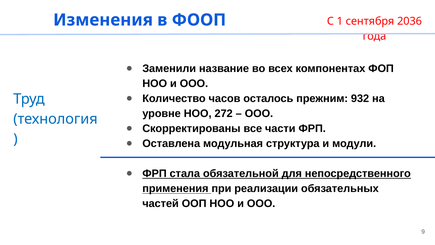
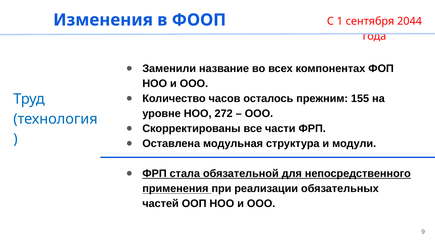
2036: 2036 -> 2044
932: 932 -> 155
